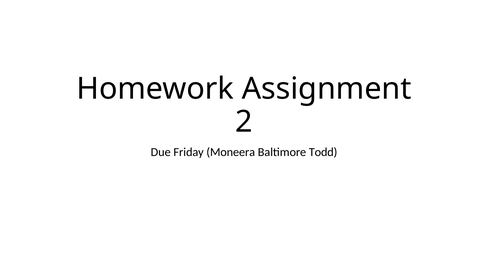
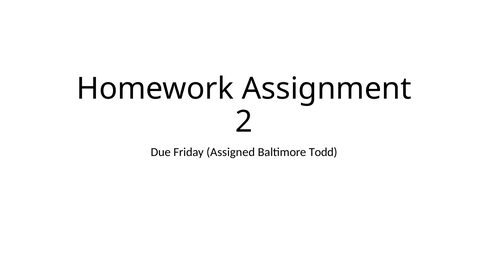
Moneera: Moneera -> Assigned
